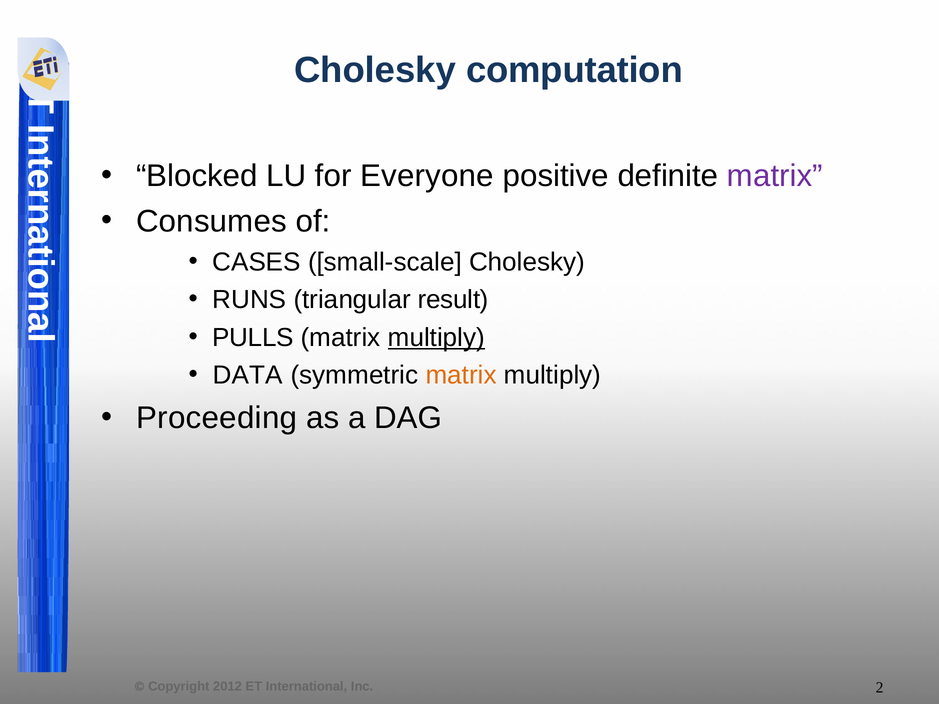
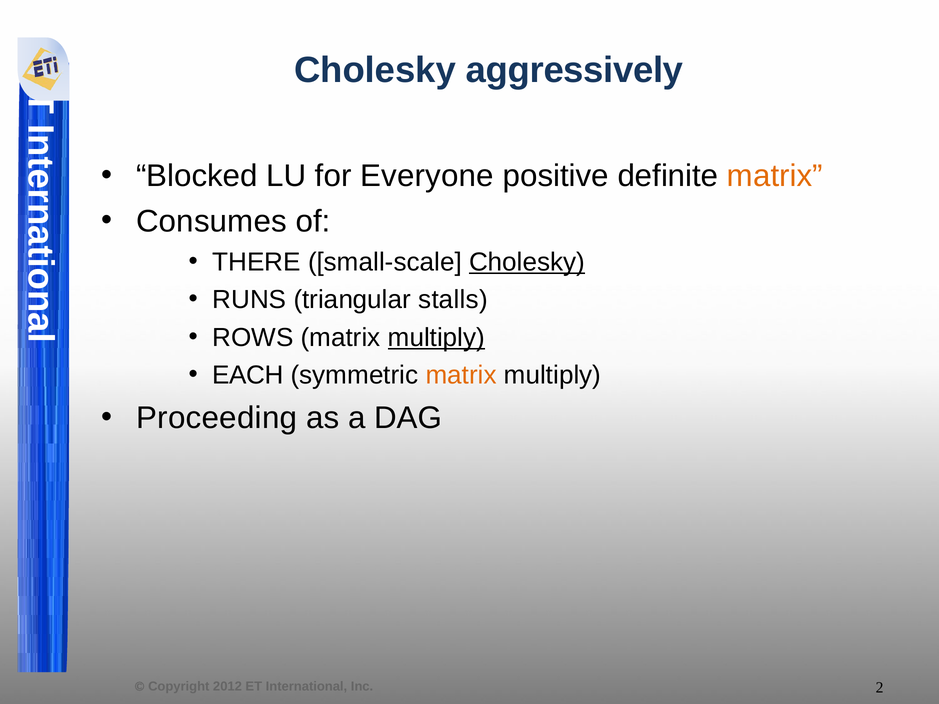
computation: computation -> aggressively
matrix at (775, 176) colour: purple -> orange
CASES: CASES -> THERE
Cholesky at (527, 262) underline: none -> present
result: result -> stalls
PULLS: PULLS -> ROWS
DATA: DATA -> EACH
